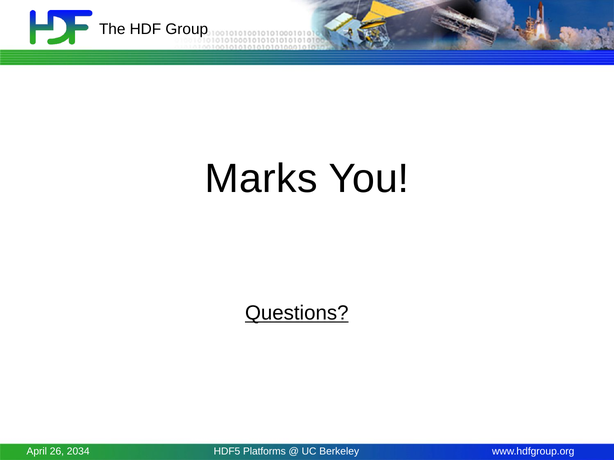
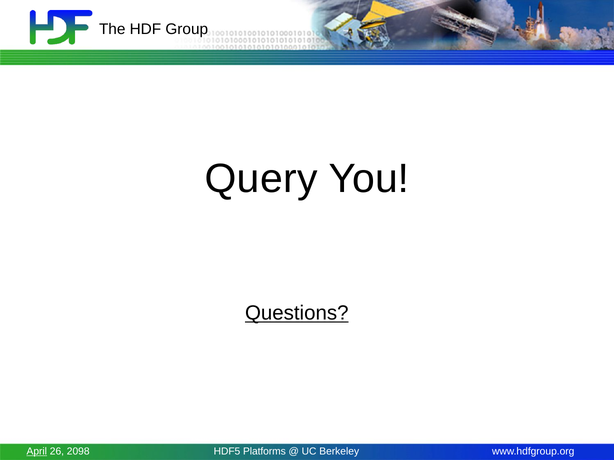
Marks: Marks -> Query
April underline: none -> present
2034: 2034 -> 2098
